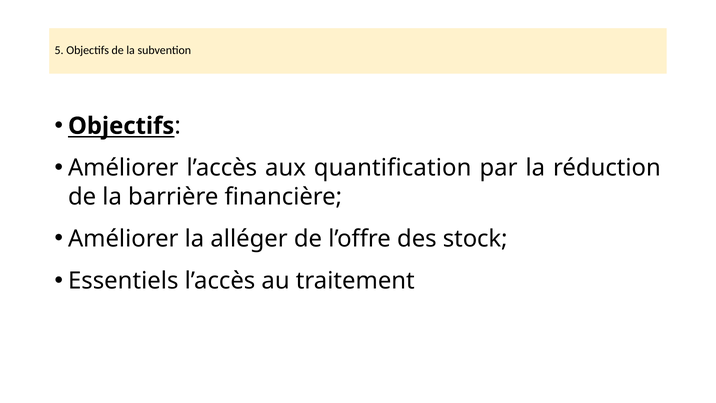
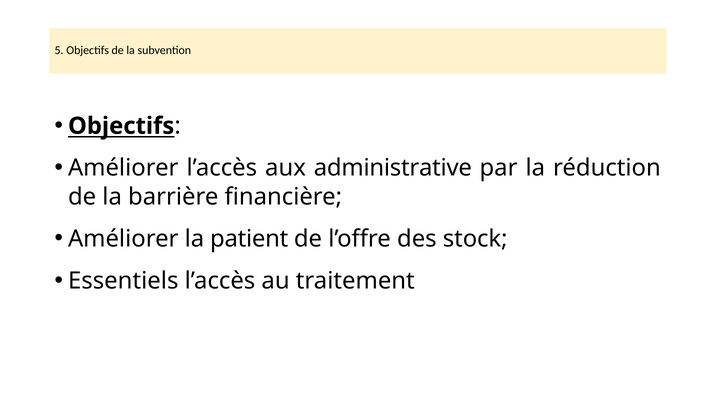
quantification: quantification -> administrative
alléger: alléger -> patient
